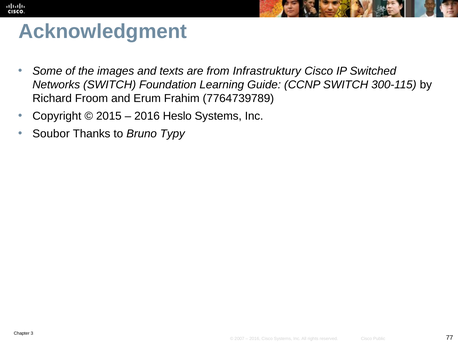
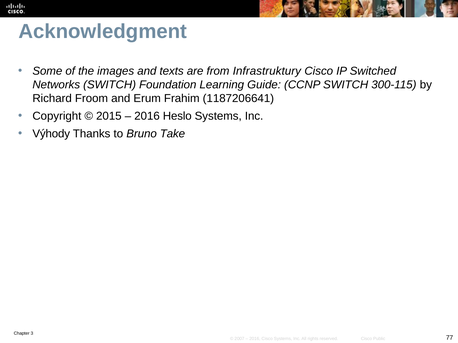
7764739789: 7764739789 -> 1187206641
Soubor: Soubor -> Výhody
Typy: Typy -> Take
